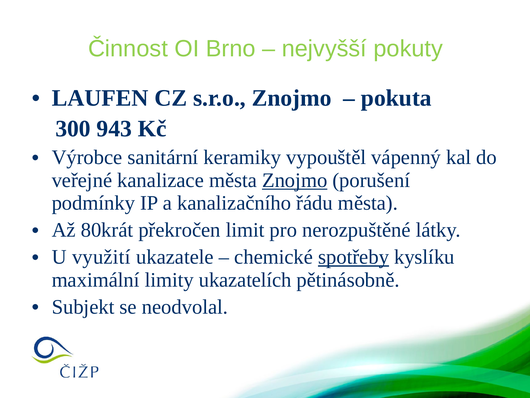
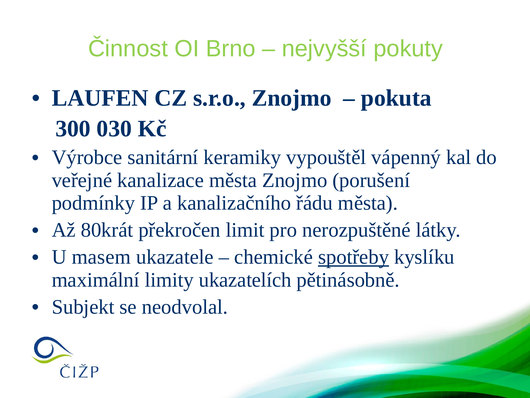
943: 943 -> 030
Znojmo at (295, 180) underline: present -> none
využití: využití -> masem
